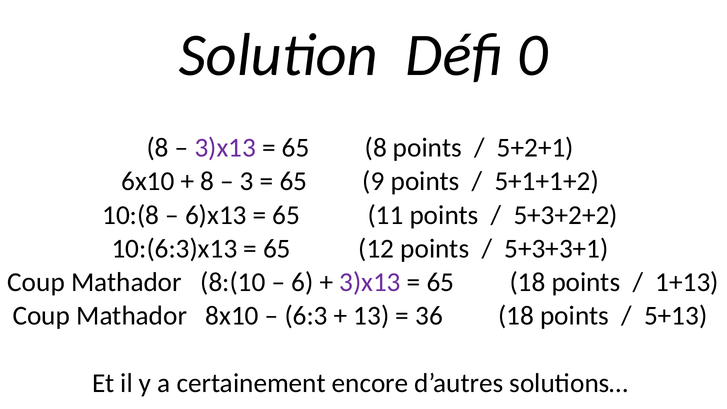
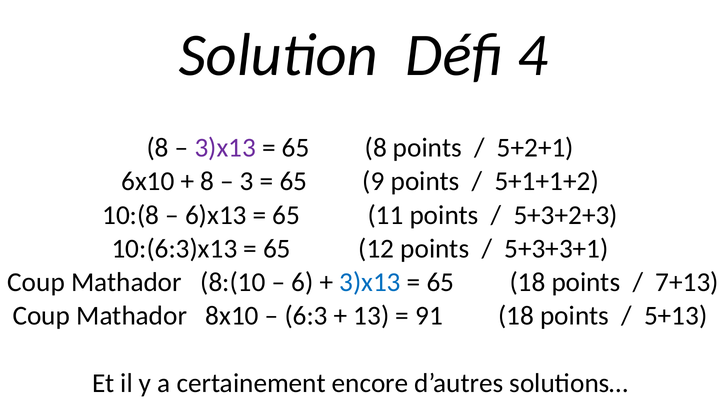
0: 0 -> 4
5+3+2+2: 5+3+2+2 -> 5+3+2+3
3)x13 at (370, 282) colour: purple -> blue
1+13: 1+13 -> 7+13
36: 36 -> 91
